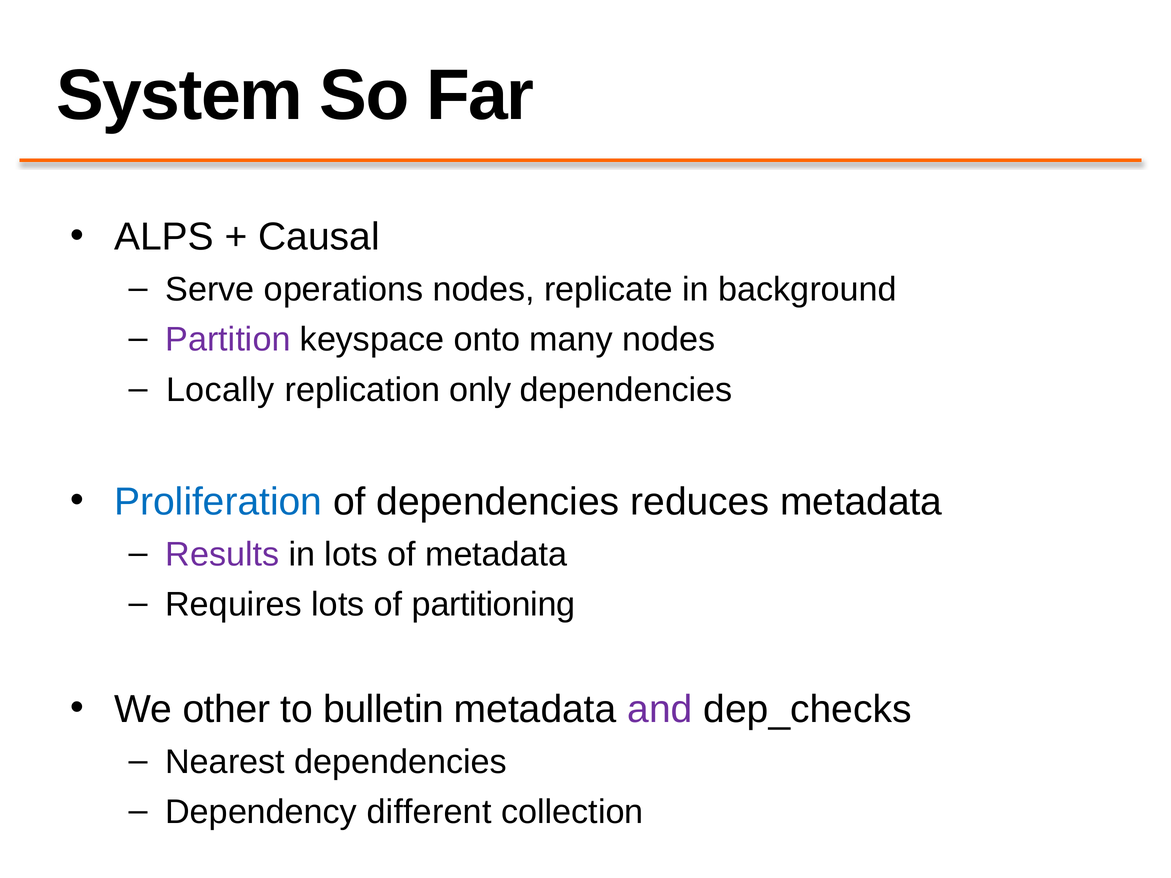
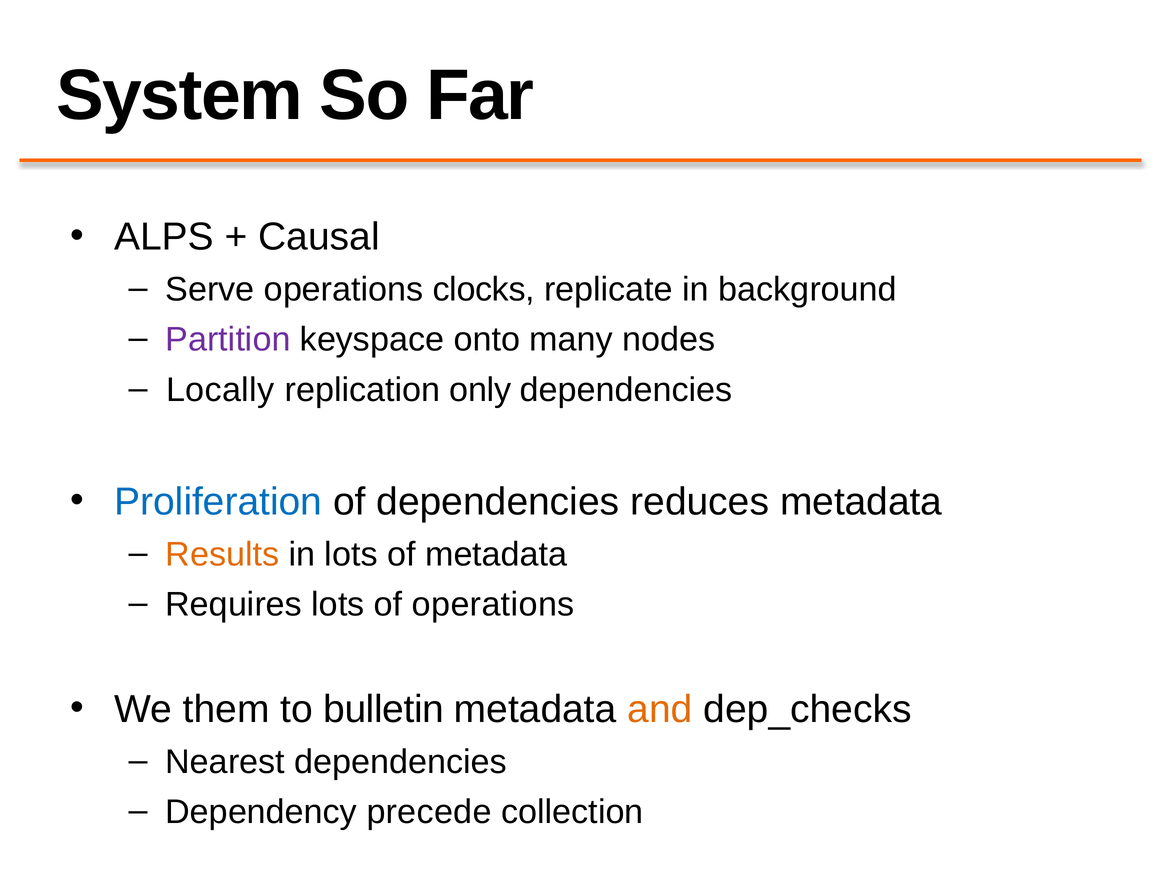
operations nodes: nodes -> clocks
Results colour: purple -> orange
of partitioning: partitioning -> operations
other: other -> them
and colour: purple -> orange
different: different -> precede
